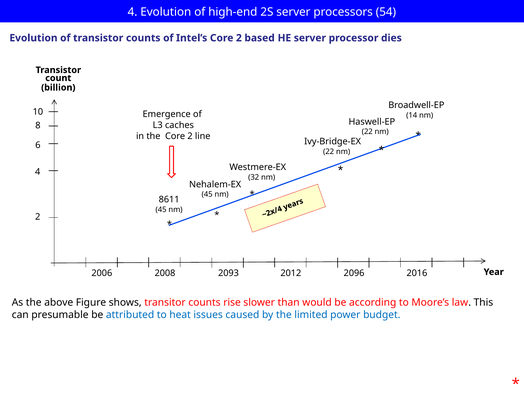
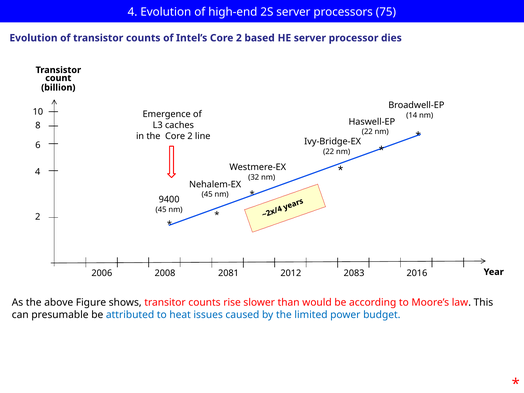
54: 54 -> 75
8611: 8611 -> 9400
2093: 2093 -> 2081
2096: 2096 -> 2083
